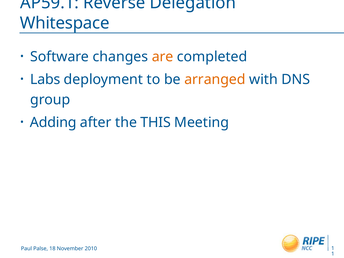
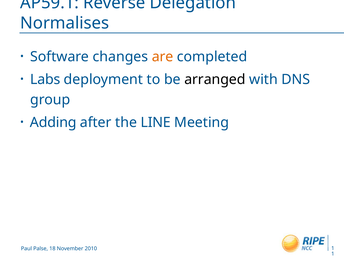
Whitespace: Whitespace -> Normalises
arranged colour: orange -> black
THIS: THIS -> LINE
